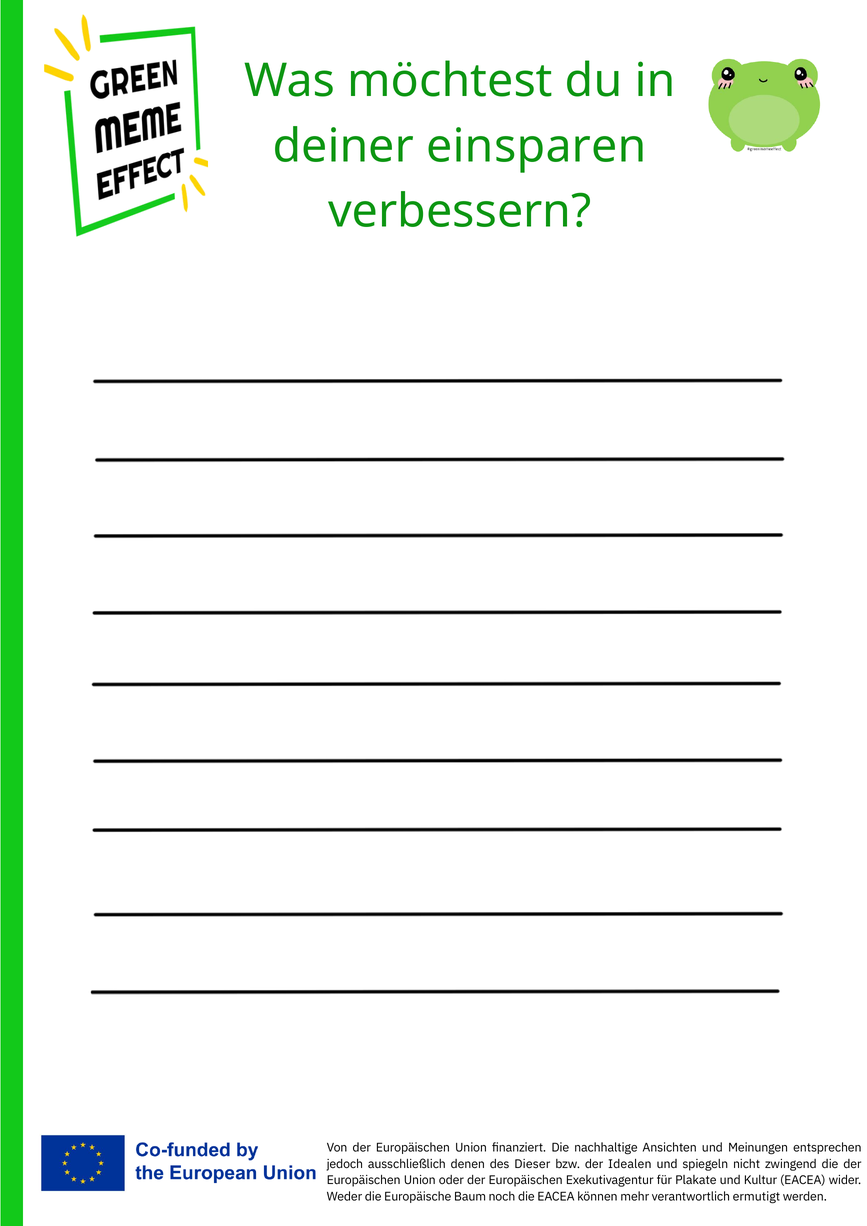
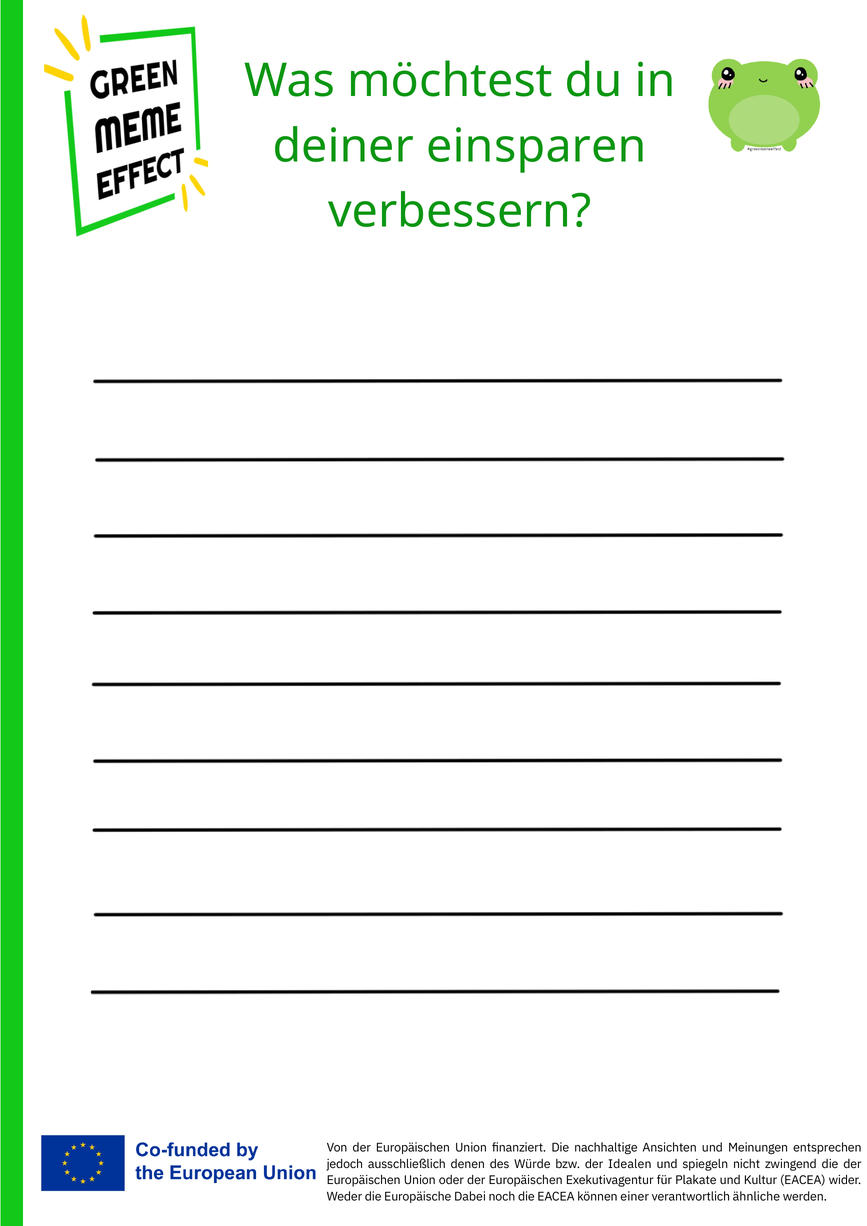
Dieser: Dieser -> Würde
Baum: Baum -> Dabei
mehr: mehr -> einer
ermutigt: ermutigt -> ähnliche
